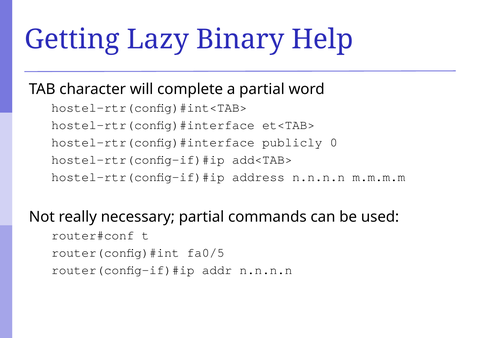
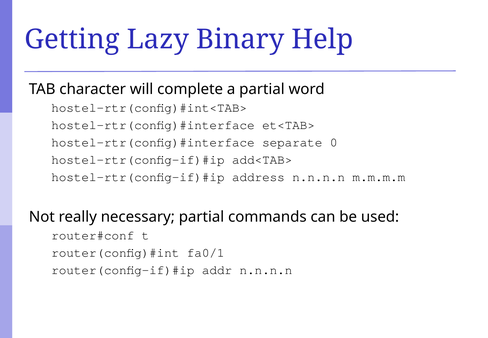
publicly: publicly -> separate
fa0/5: fa0/5 -> fa0/1
